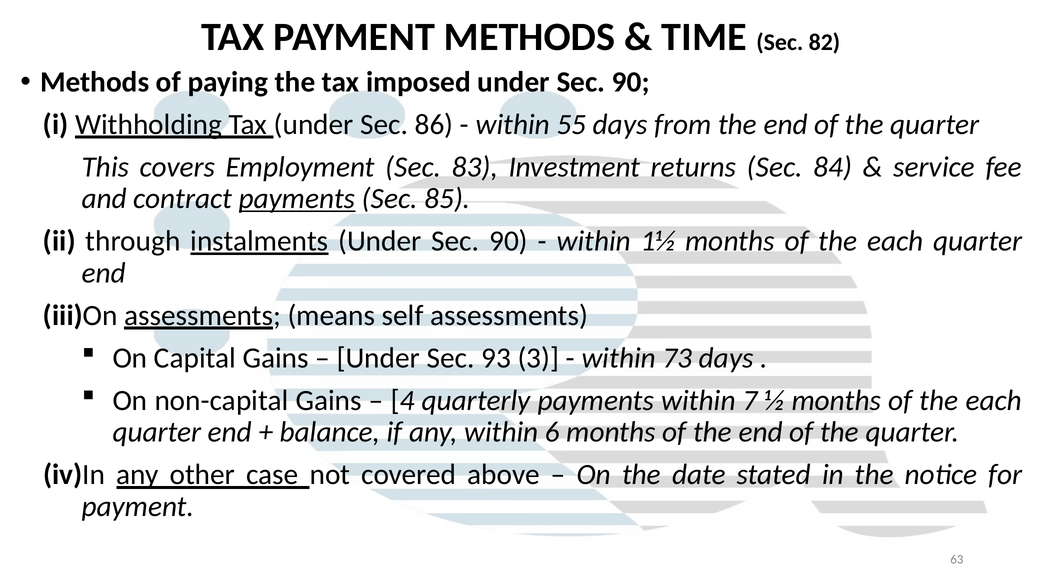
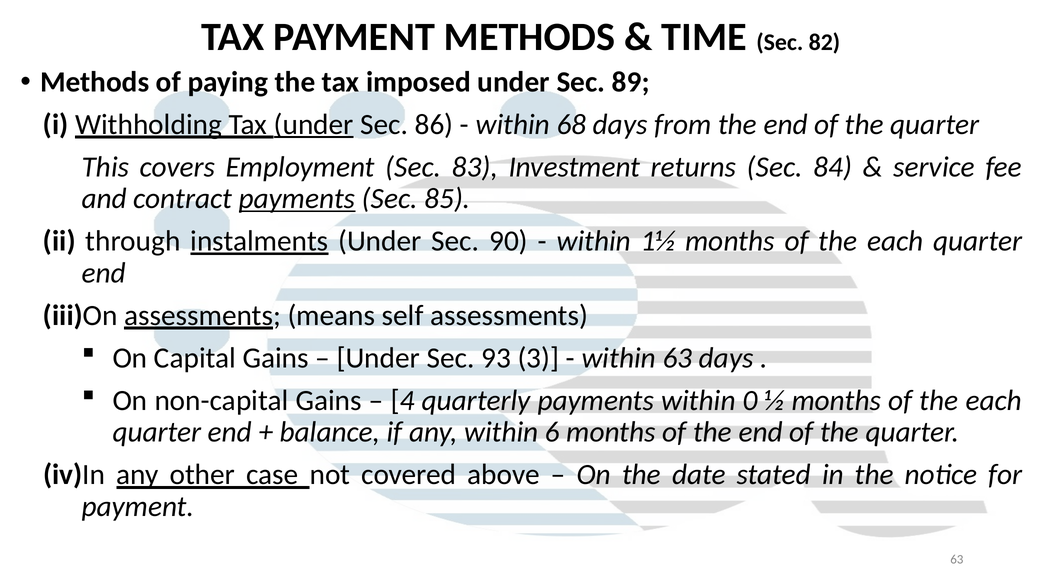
imposed under Sec 90: 90 -> 89
under at (314, 125) underline: none -> present
55: 55 -> 68
within 73: 73 -> 63
7: 7 -> 0
